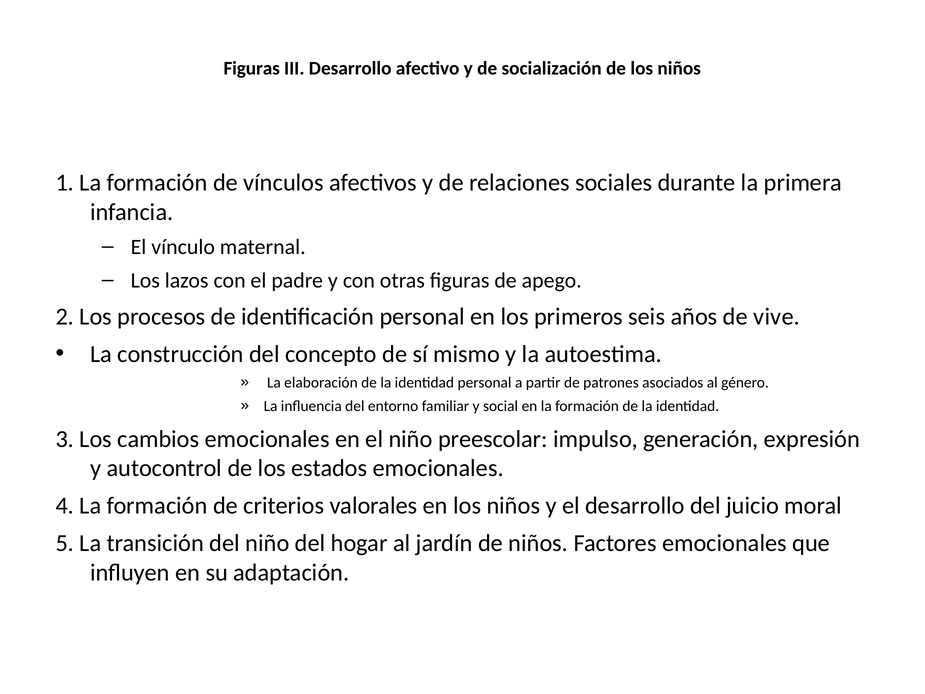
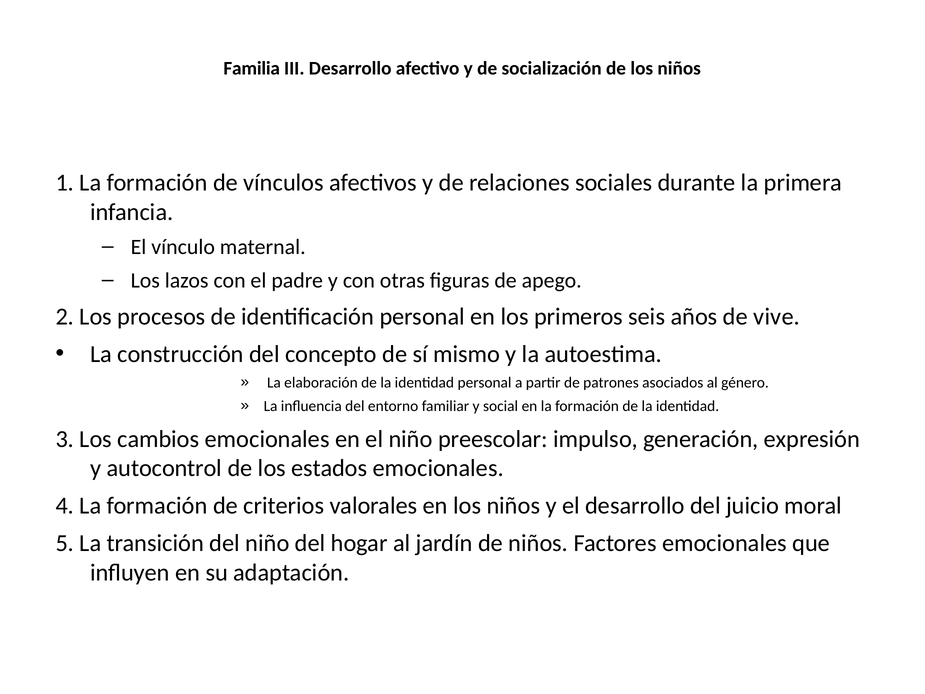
Figuras at (252, 68): Figuras -> Familia
